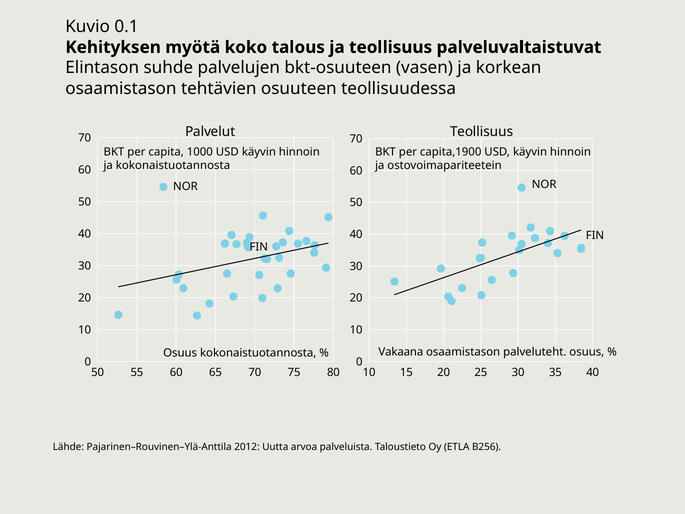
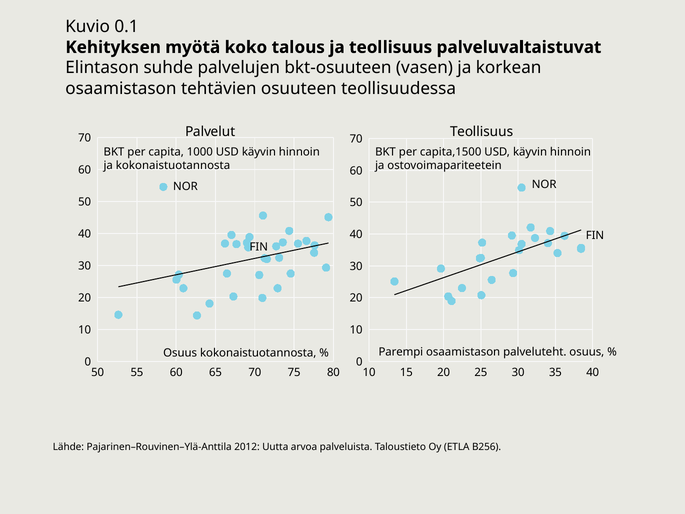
capita,1900: capita,1900 -> capita,1500
Vakaana: Vakaana -> Parempi
